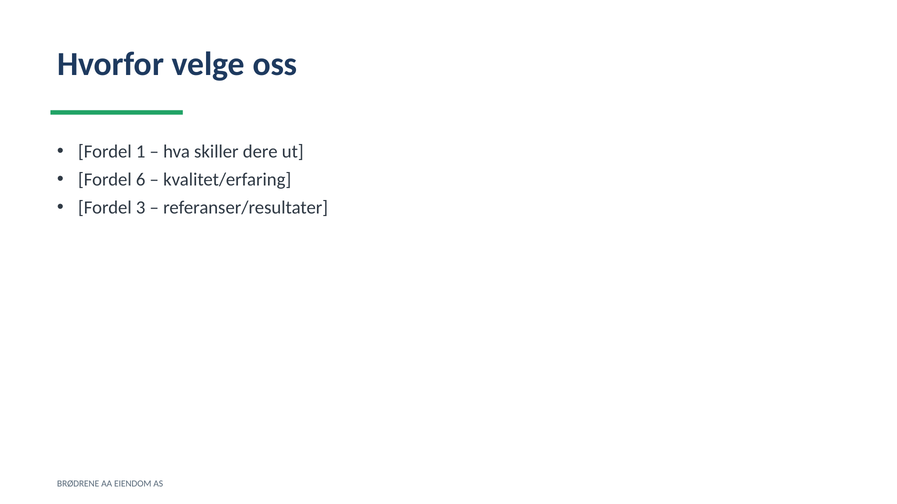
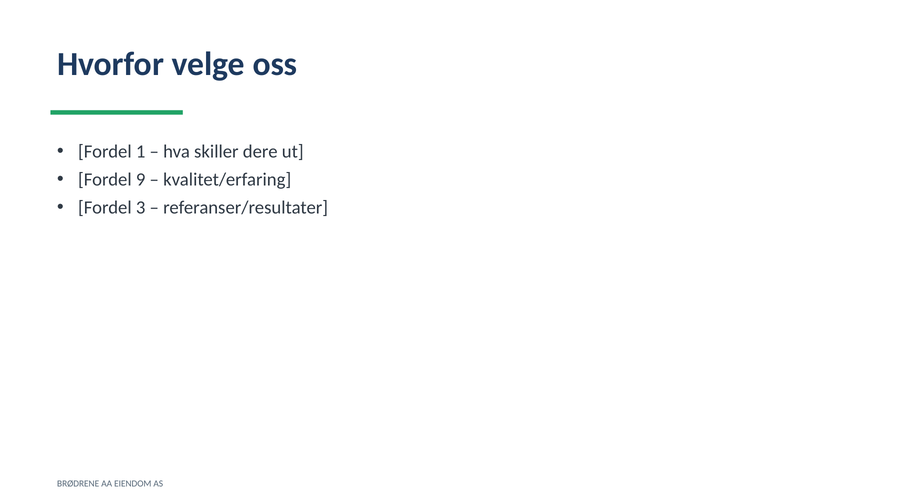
6: 6 -> 9
